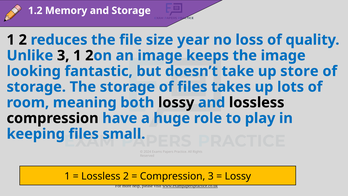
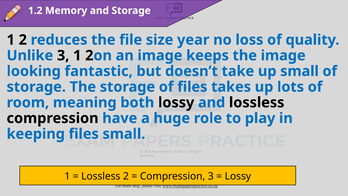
up store: store -> small
